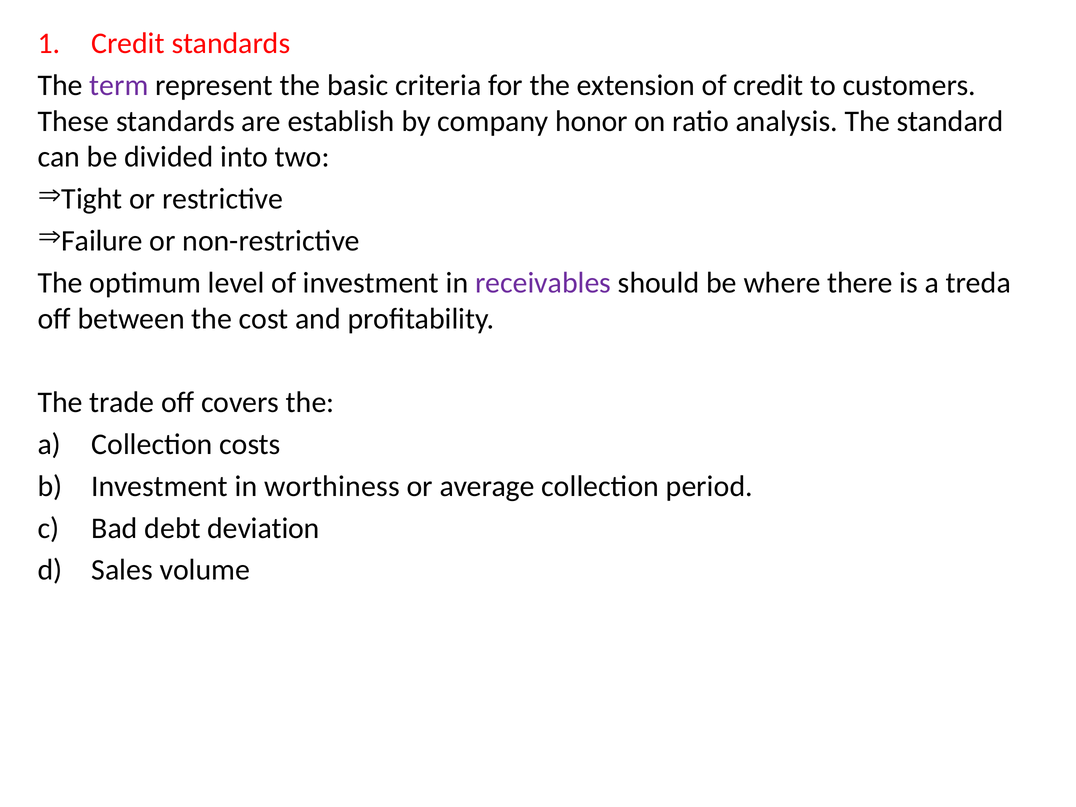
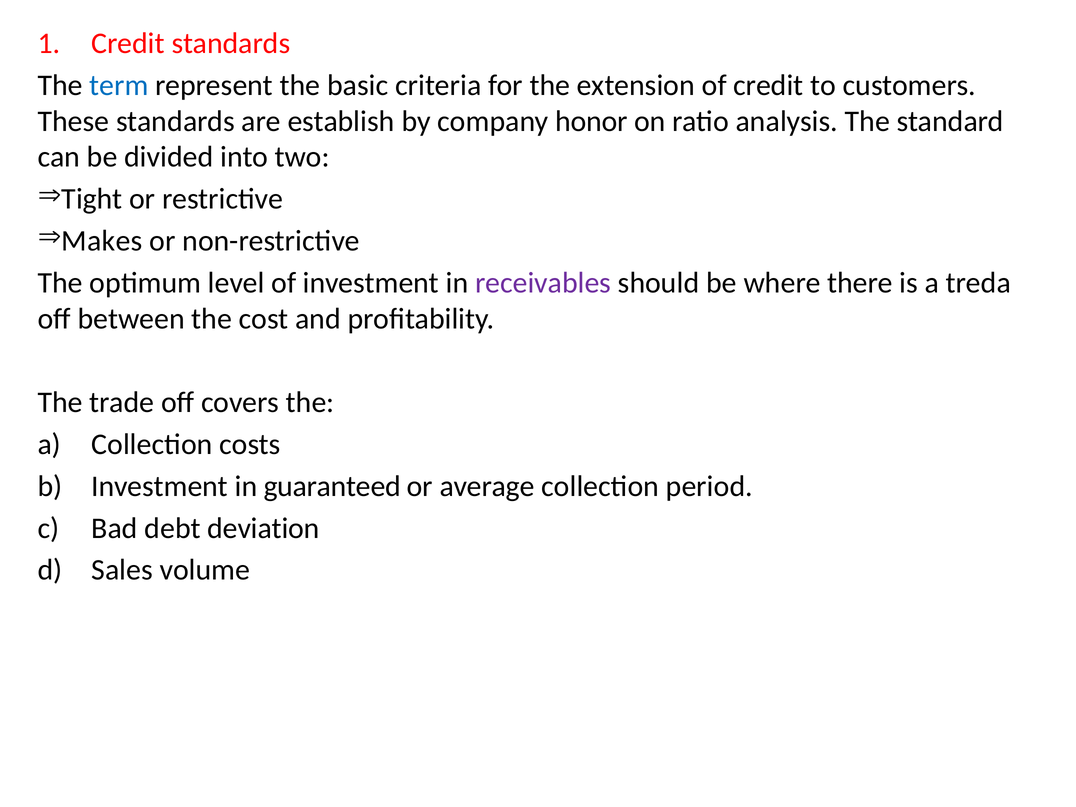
term colour: purple -> blue
Failure: Failure -> Makes
worthiness: worthiness -> guaranteed
